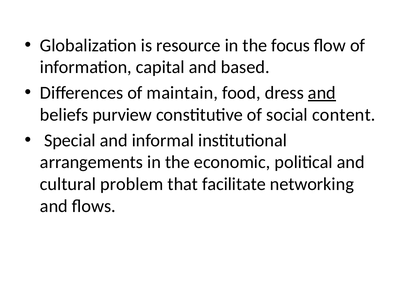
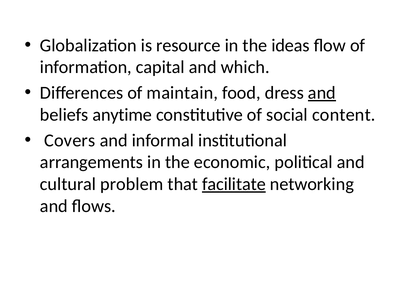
focus: focus -> ideas
based: based -> which
purview: purview -> anytime
Special: Special -> Covers
facilitate underline: none -> present
